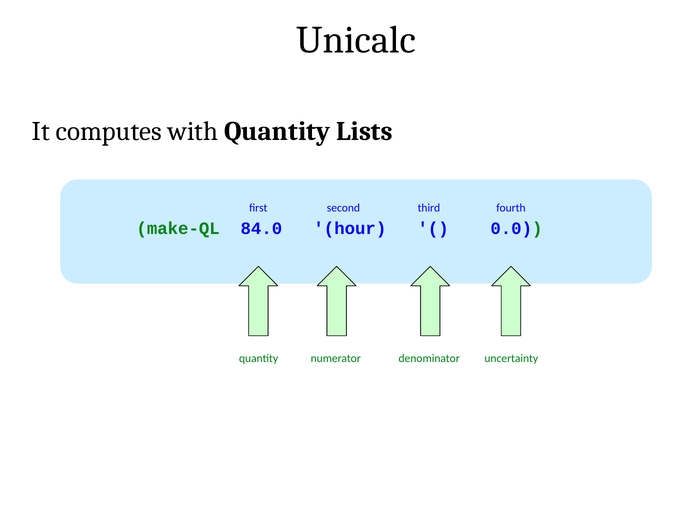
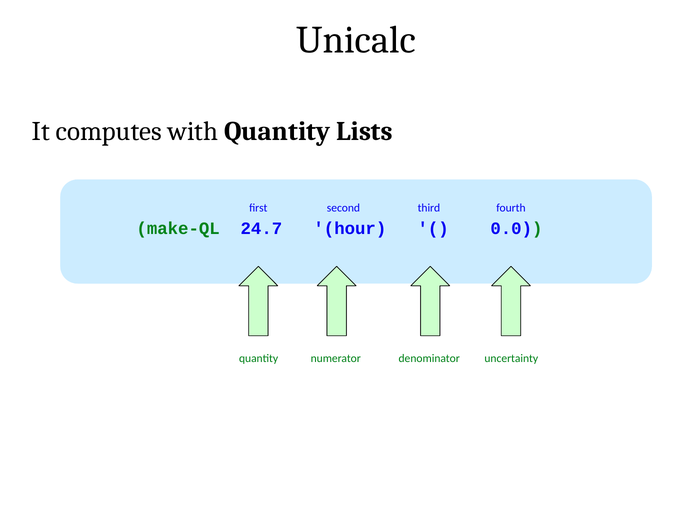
84.0: 84.0 -> 24.7
